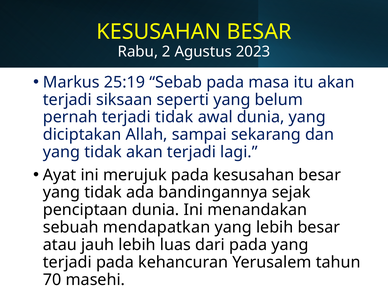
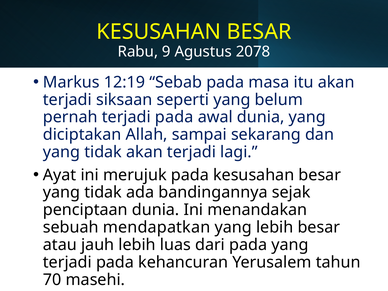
2: 2 -> 9
2023: 2023 -> 2078
25:19: 25:19 -> 12:19
pernah terjadi tidak: tidak -> pada
